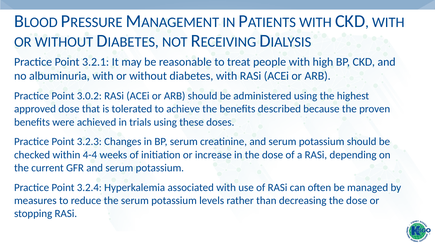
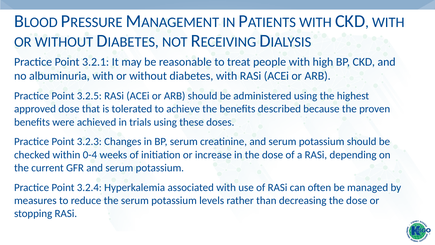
3.0.2: 3.0.2 -> 3.2.5
4-4: 4-4 -> 0-4
